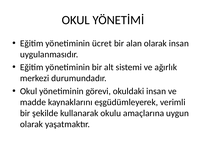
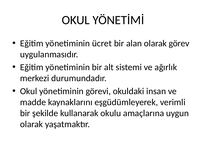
olarak insan: insan -> görev
